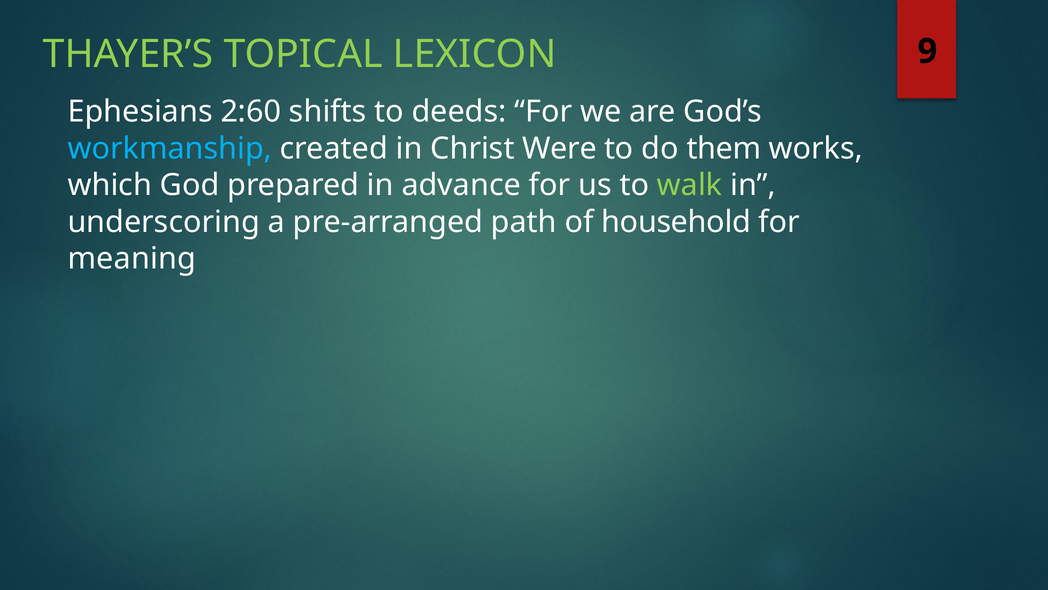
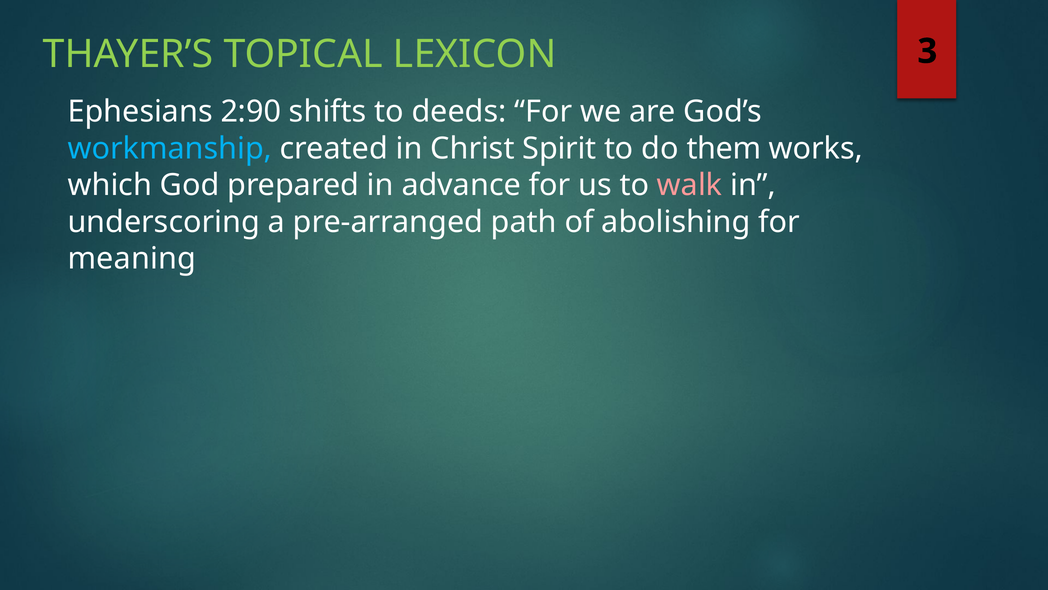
9: 9 -> 3
2:60: 2:60 -> 2:90
Were: Were -> Spirit
walk colour: light green -> pink
household: household -> abolishing
